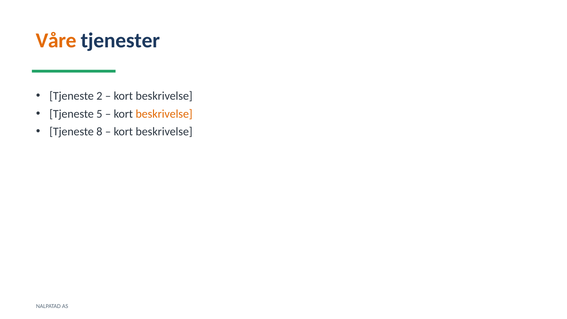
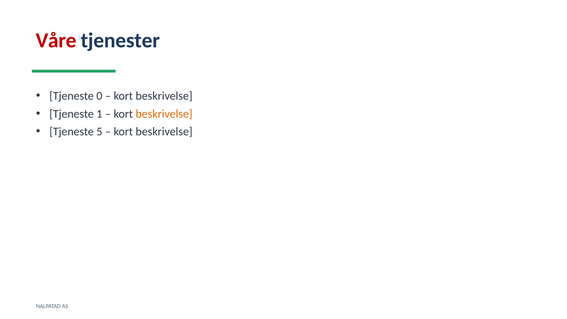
Våre colour: orange -> red
2: 2 -> 0
5: 5 -> 1
8: 8 -> 5
